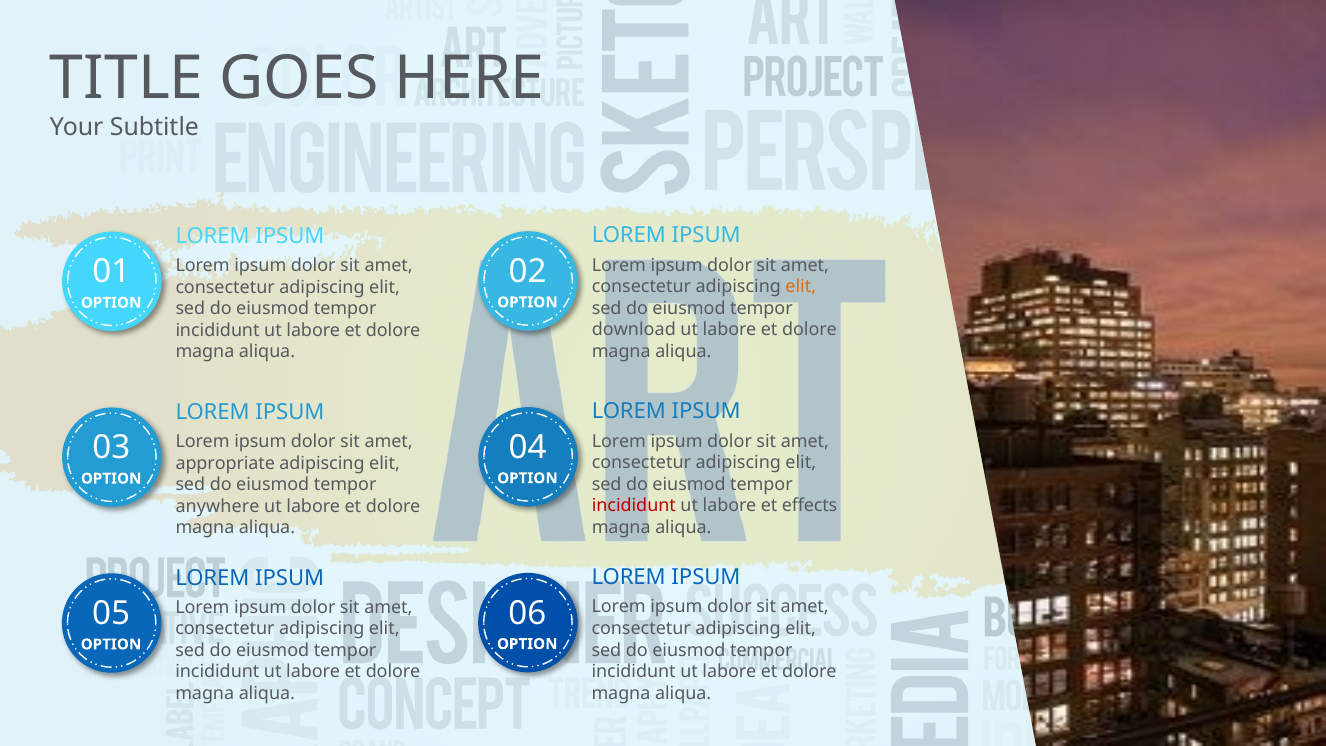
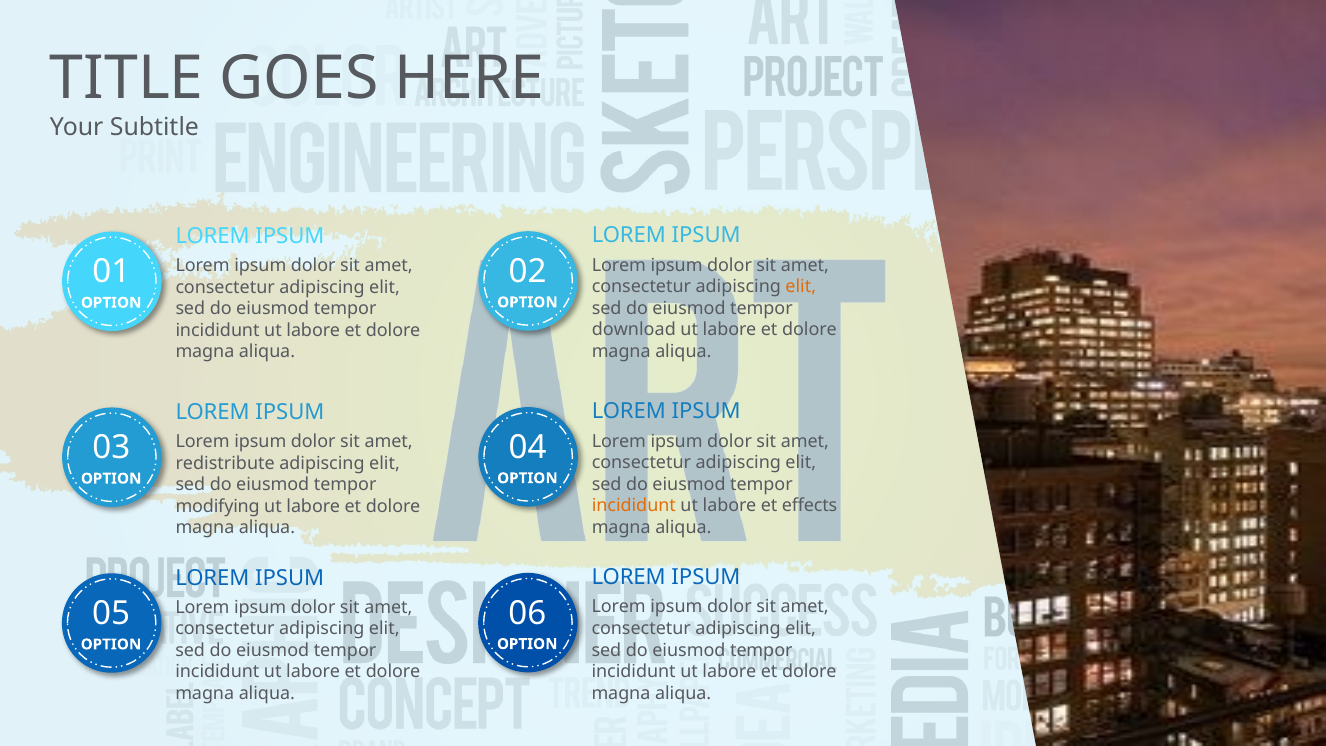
appropriate: appropriate -> redistribute
incididunt at (634, 506) colour: red -> orange
anywhere: anywhere -> modifying
